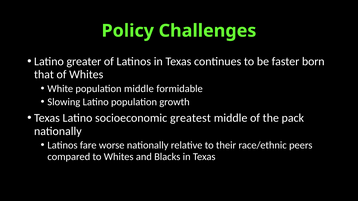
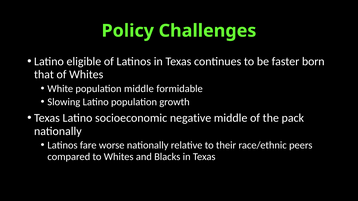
greater: greater -> eligible
greatest: greatest -> negative
